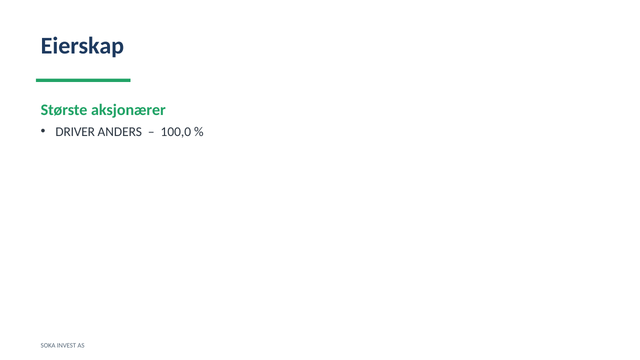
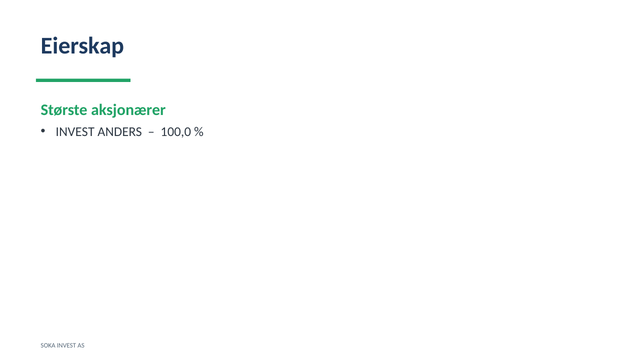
DRIVER at (75, 132): DRIVER -> INVEST
